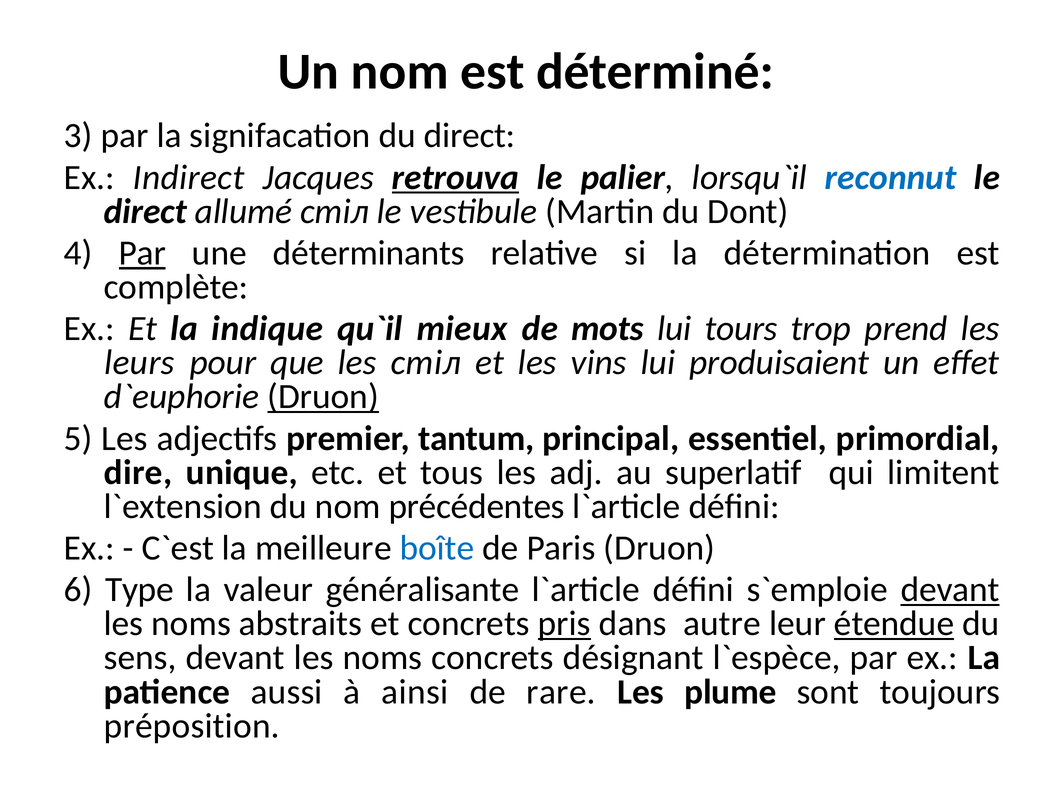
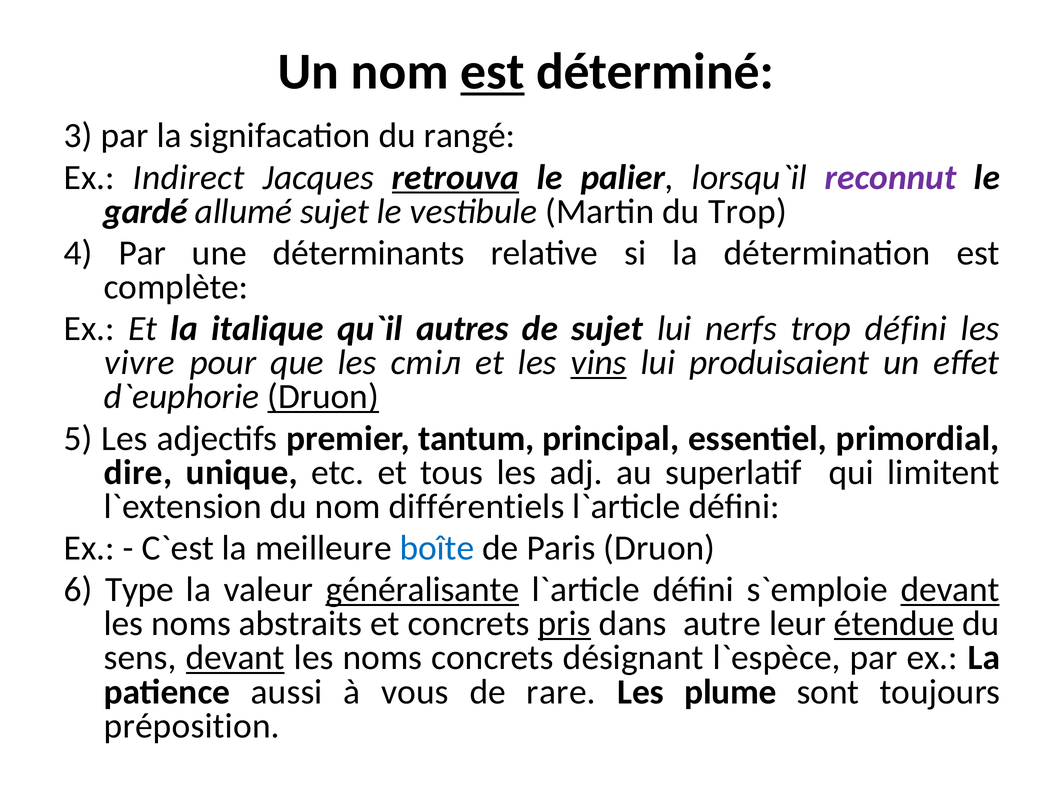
est at (492, 72) underline: none -> present
du direct: direct -> rangé
reconnut colour: blue -> purple
direct at (145, 211): direct -> gardé
allumé стіл: стіл -> sujet
du Dont: Dont -> Trop
Par at (142, 253) underline: present -> none
indique: indique -> italique
mieux: mieux -> autres
de mots: mots -> sujet
tours: tours -> nerfs
trop prend: prend -> défini
leurs: leurs -> vivre
vins underline: none -> present
précédentes: précédentes -> différentiels
généralisante underline: none -> present
devant at (235, 658) underline: none -> present
ainsi: ainsi -> vous
